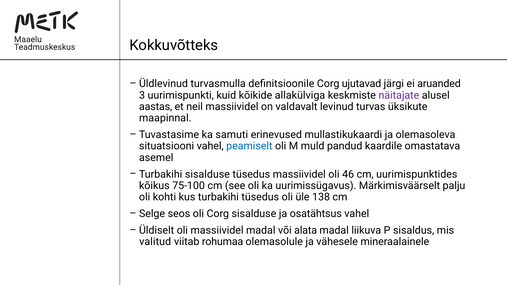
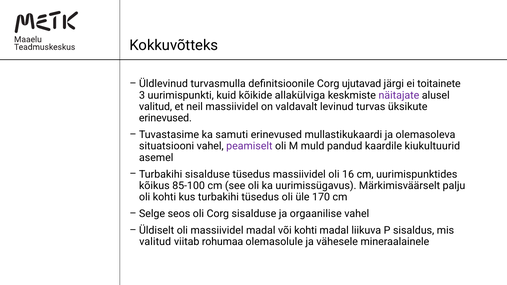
aruanded: aruanded -> toitainete
aastas at (156, 107): aastas -> valitud
maapinnal at (165, 118): maapinnal -> erinevused
peamiselt colour: blue -> purple
omastatava: omastatava -> kiukultuurid
46: 46 -> 16
75-100: 75-100 -> 85-100
138: 138 -> 170
osatähtsus: osatähtsus -> orgaanilise
või alata: alata -> kohti
